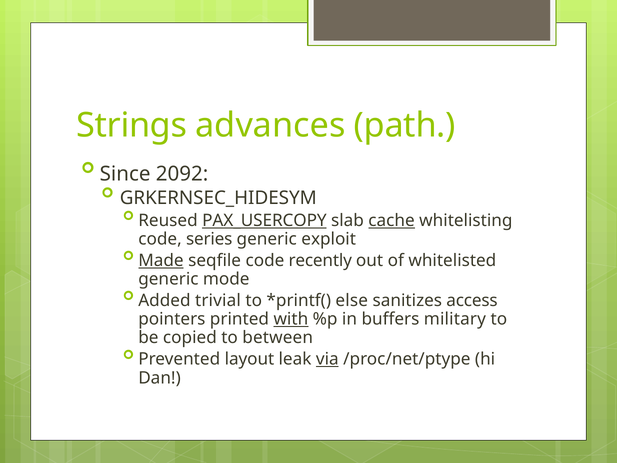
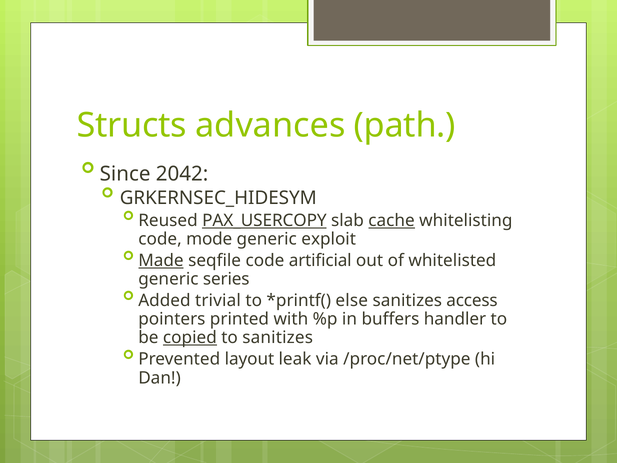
Strings: Strings -> Structs
2092: 2092 -> 2042
series: series -> mode
recently: recently -> artificial
mode: mode -> series
with underline: present -> none
military: military -> handler
copied underline: none -> present
to between: between -> sanitizes
via underline: present -> none
